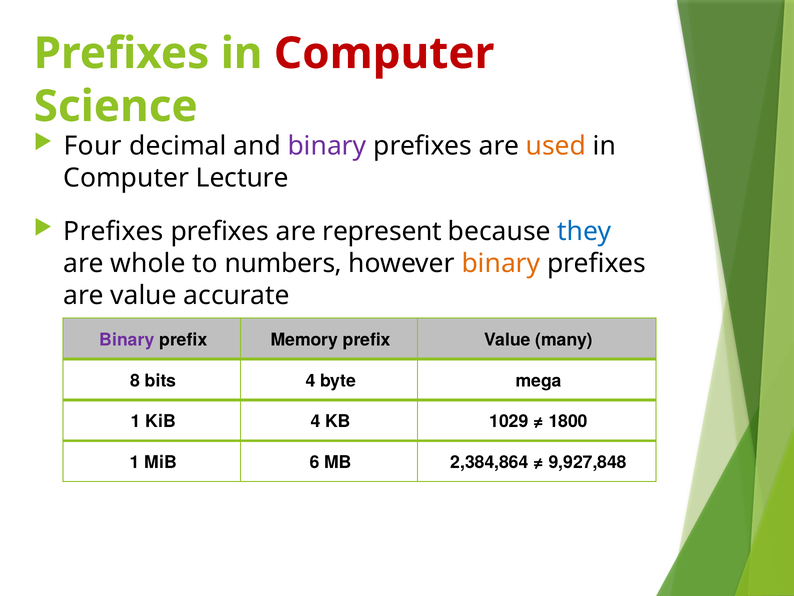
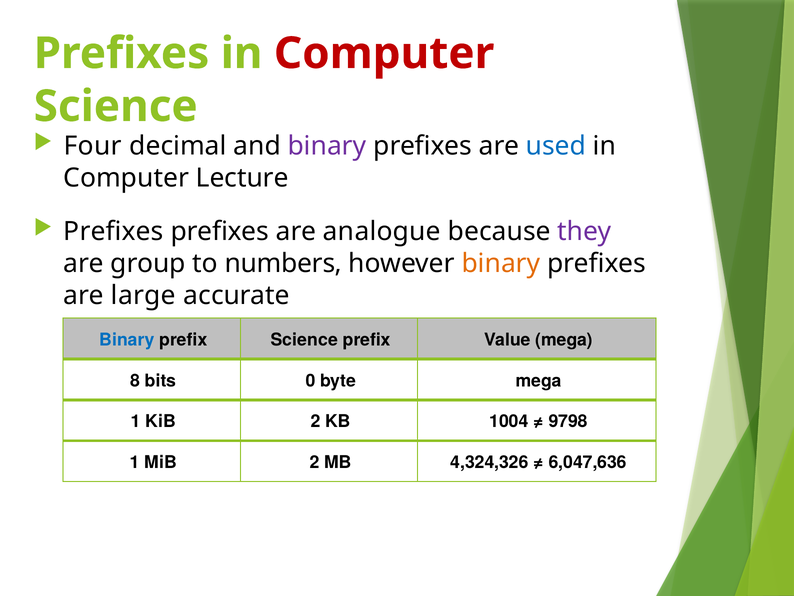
used colour: orange -> blue
represent: represent -> analogue
they colour: blue -> purple
whole: whole -> group
are value: value -> large
Binary at (127, 340) colour: purple -> blue
prefix Memory: Memory -> Science
Value many: many -> mega
bits 4: 4 -> 0
KiB 4: 4 -> 2
1029: 1029 -> 1004
1800: 1800 -> 9798
MiB 6: 6 -> 2
2,384,864: 2,384,864 -> 4,324,326
9,927,848: 9,927,848 -> 6,047,636
